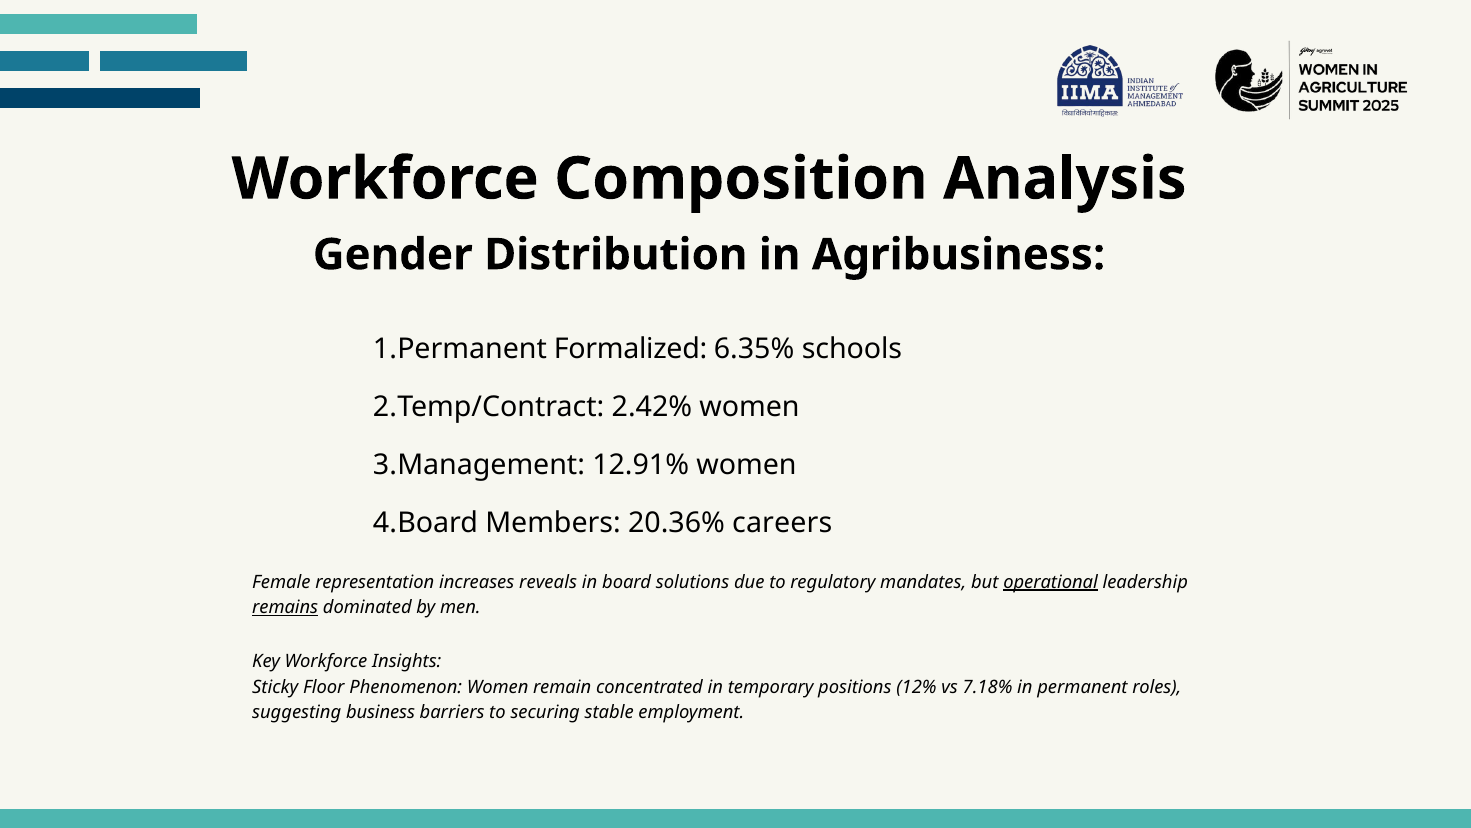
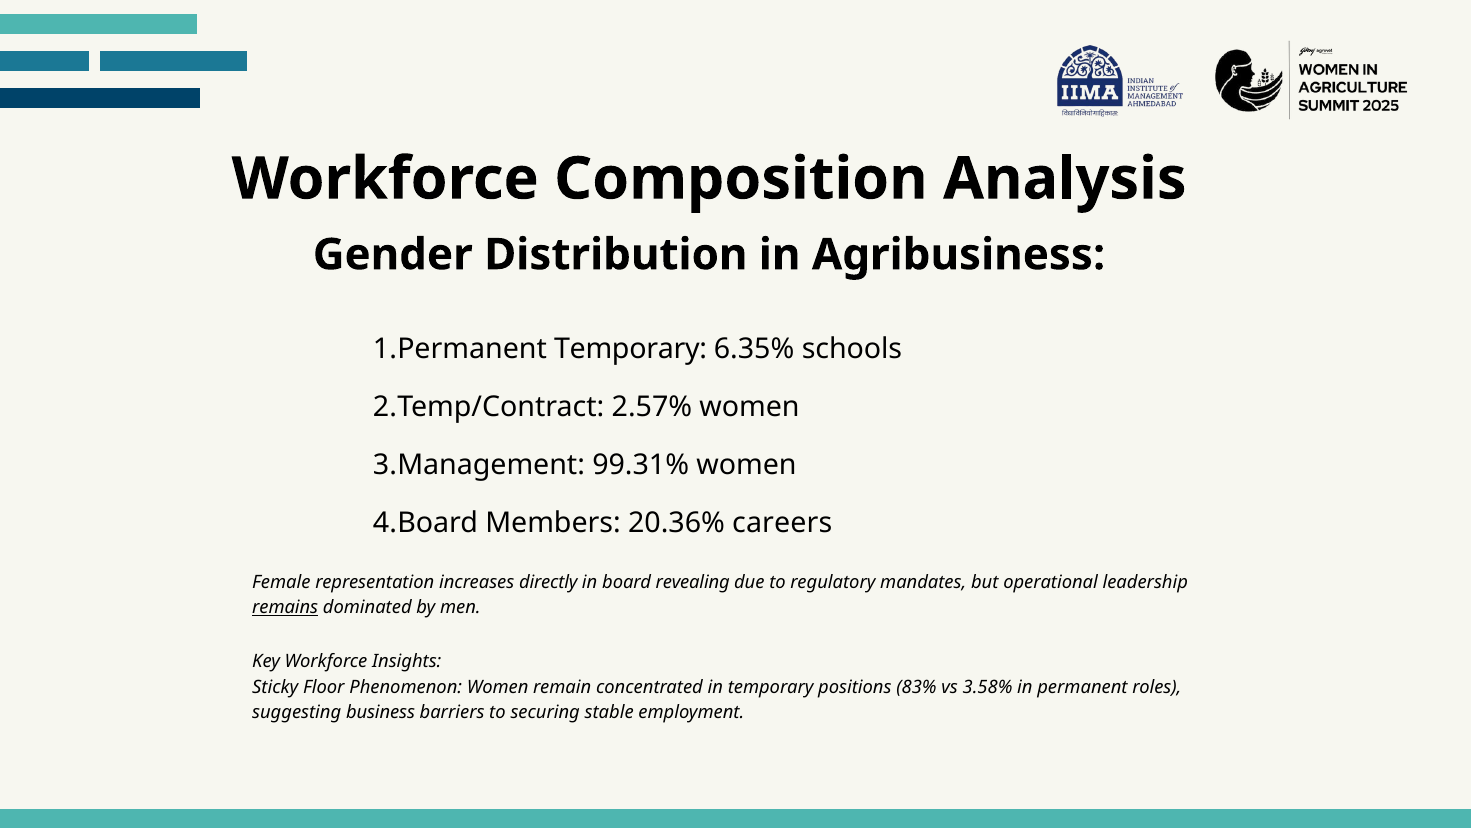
Formalized at (631, 349): Formalized -> Temporary
2.42%: 2.42% -> 2.57%
12.91%: 12.91% -> 99.31%
reveals: reveals -> directly
solutions: solutions -> revealing
operational underline: present -> none
12%: 12% -> 83%
7.18%: 7.18% -> 3.58%
